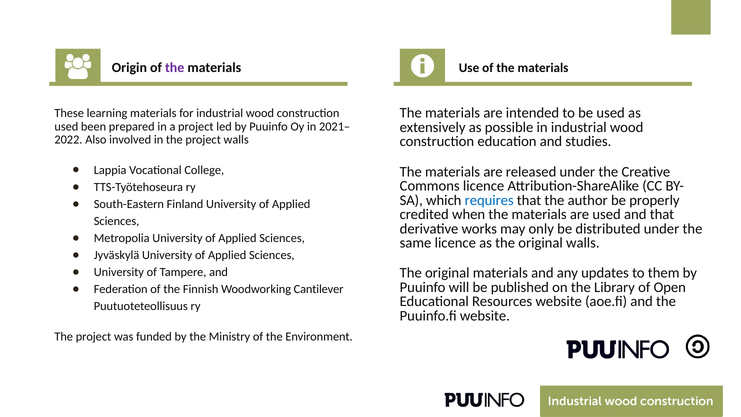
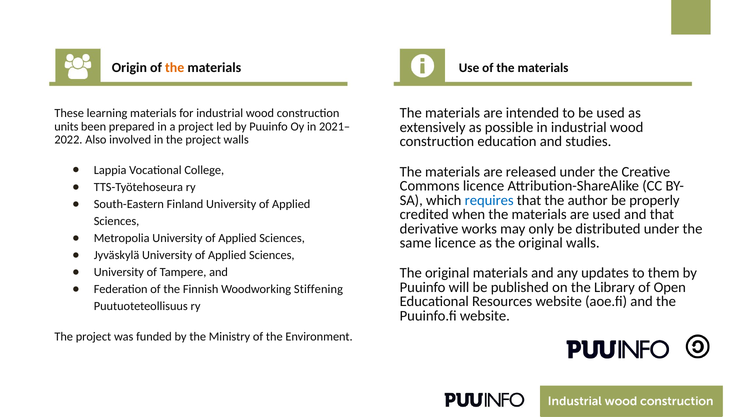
the at (175, 68) colour: purple -> orange
used at (66, 126): used -> units
Cantilever: Cantilever -> Stiffening
